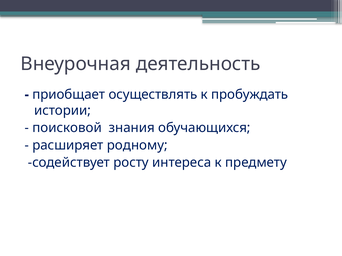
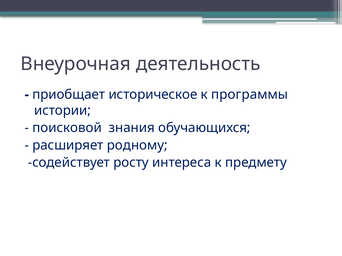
осуществлять: осуществлять -> историческое
пробуждать: пробуждать -> программы
